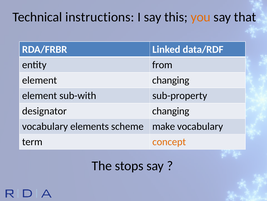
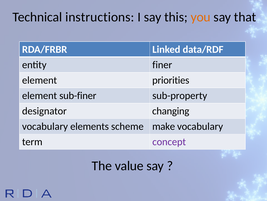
from: from -> finer
element changing: changing -> priorities
sub-with: sub-with -> sub-finer
concept colour: orange -> purple
stops: stops -> value
